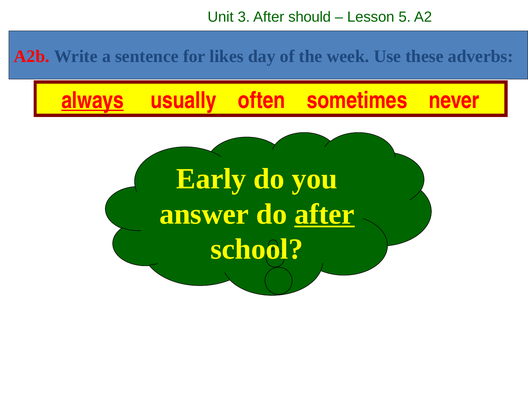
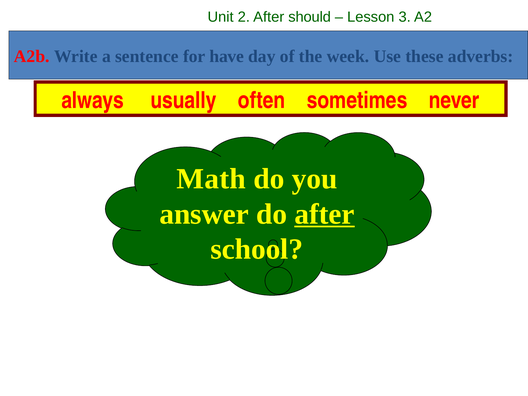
3: 3 -> 2
5: 5 -> 3
likes: likes -> have
always underline: present -> none
Early: Early -> Math
